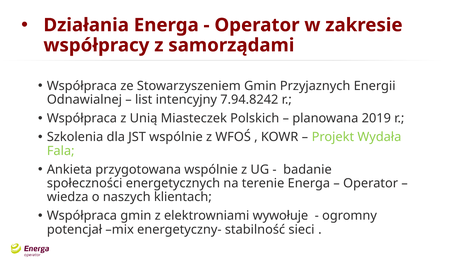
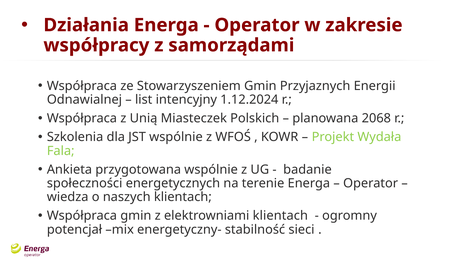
7.94.8242: 7.94.8242 -> 1.12.2024
2019: 2019 -> 2068
elektrowniami wywołuje: wywołuje -> klientach
